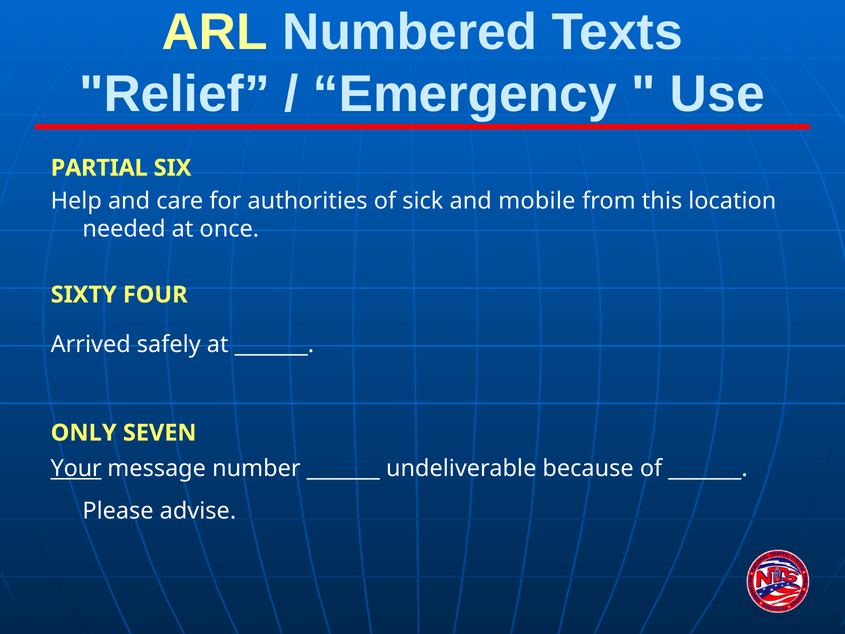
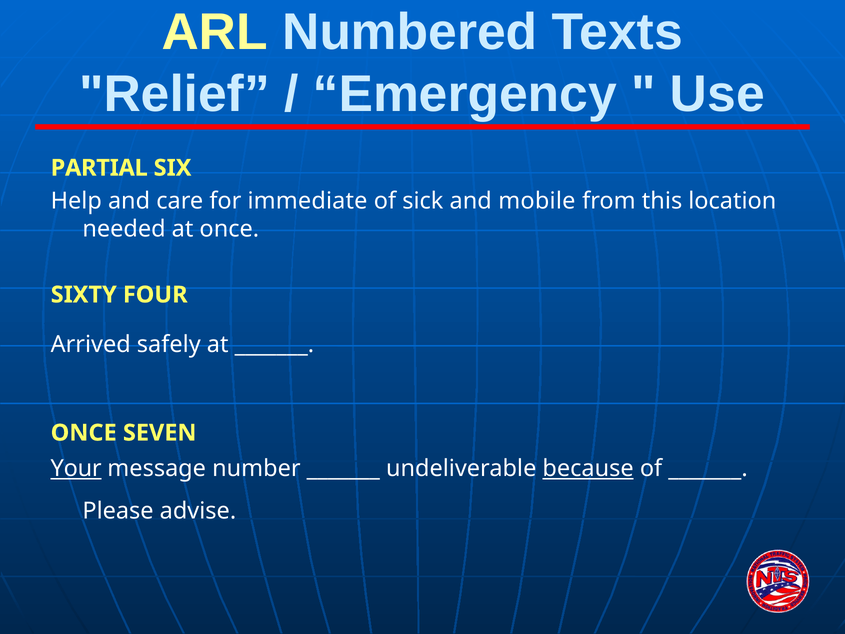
authorities: authorities -> immediate
ONLY at (84, 433): ONLY -> ONCE
because underline: none -> present
